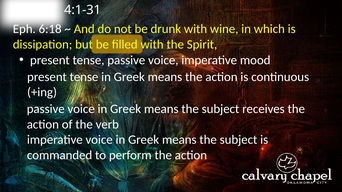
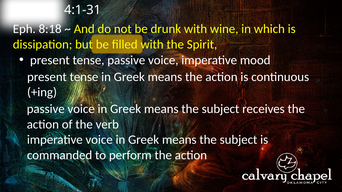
6:18: 6:18 -> 8:18
